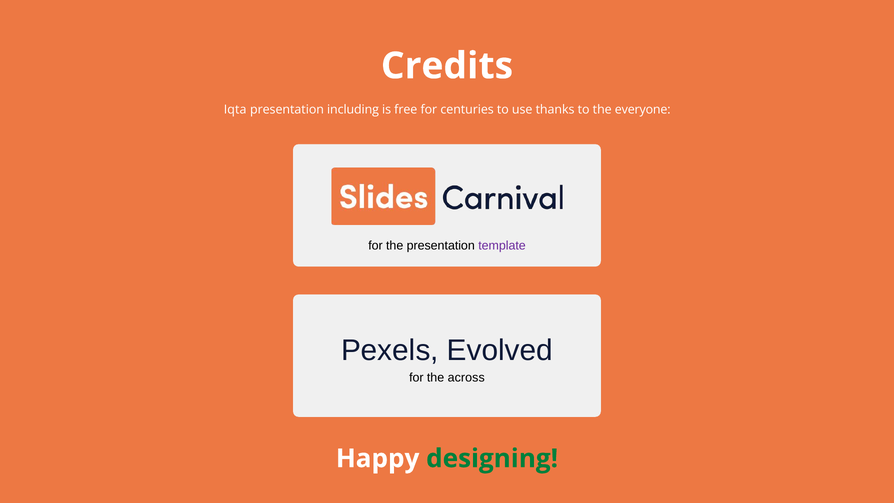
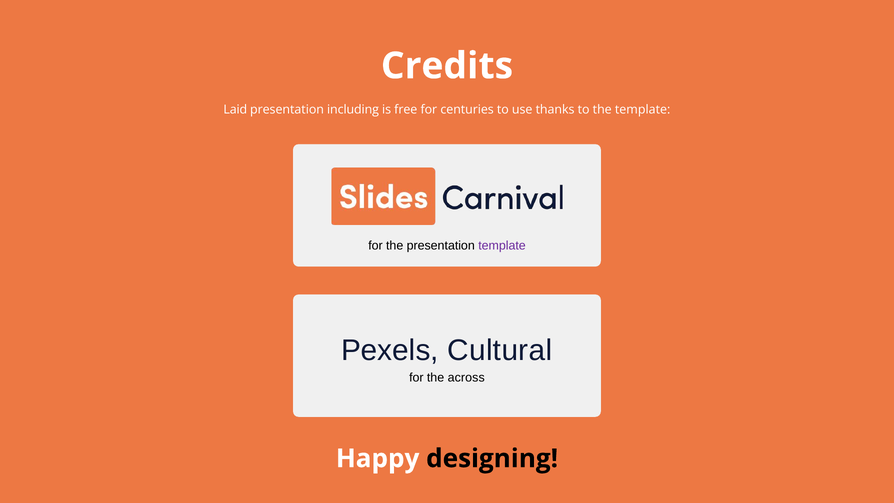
Iqta: Iqta -> Laid
the everyone: everyone -> template
Evolved: Evolved -> Cultural
designing colour: green -> black
